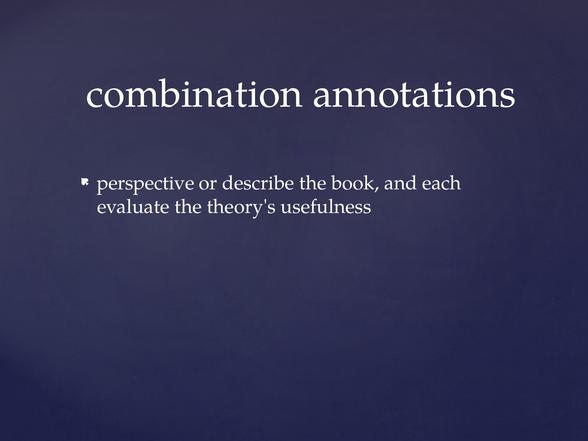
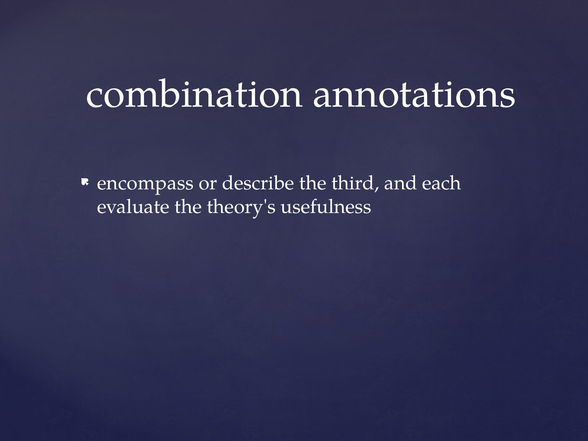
perspective: perspective -> encompass
book: book -> third
